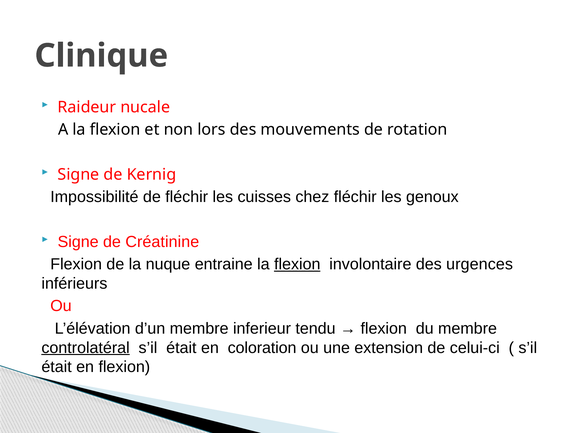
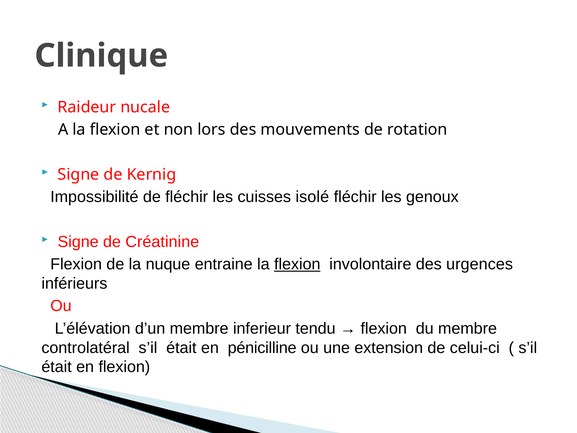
chez: chez -> isolé
controlatéral underline: present -> none
coloration: coloration -> pénicilline
